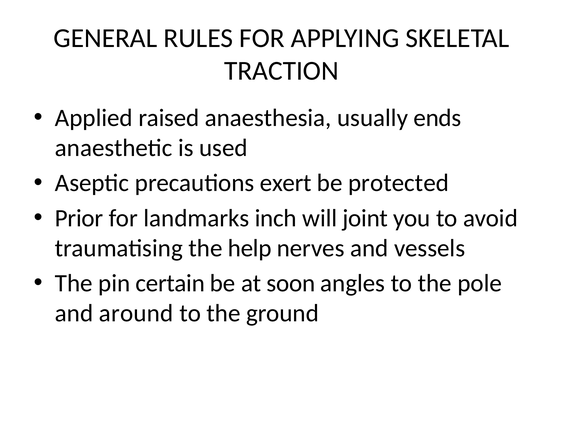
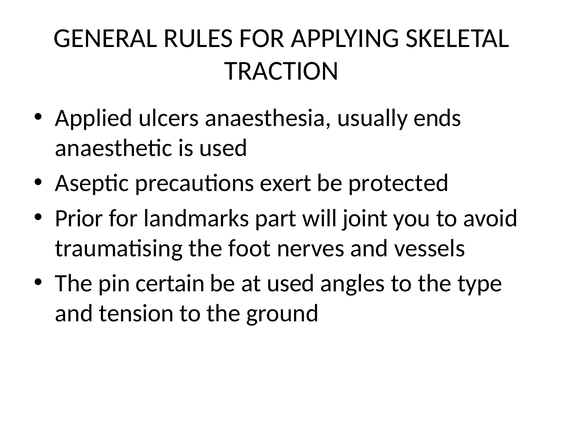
raised: raised -> ulcers
inch: inch -> part
help: help -> foot
at soon: soon -> used
pole: pole -> type
around: around -> tension
